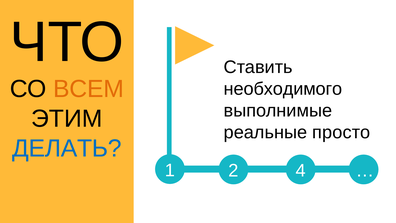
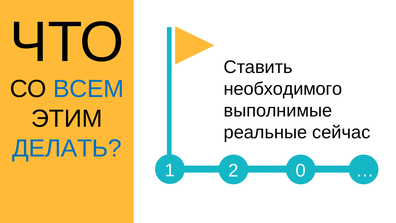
ВСЕМ colour: orange -> blue
просто: просто -> сейчас
4: 4 -> 0
